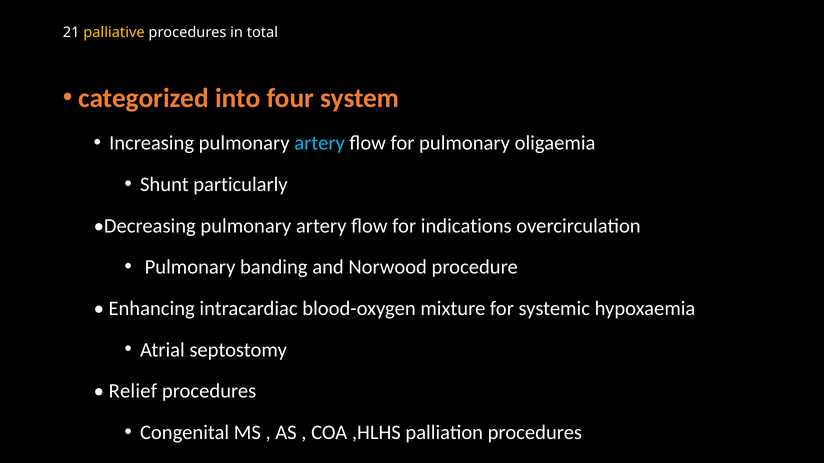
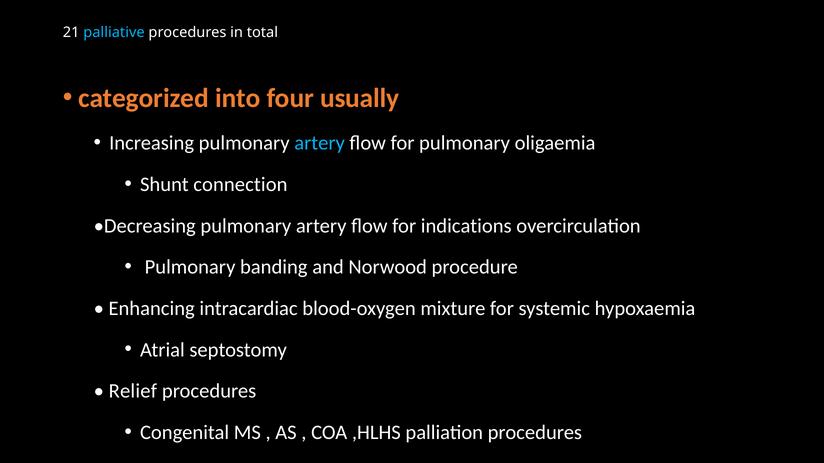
palliative colour: yellow -> light blue
system: system -> usually
particularly: particularly -> connection
